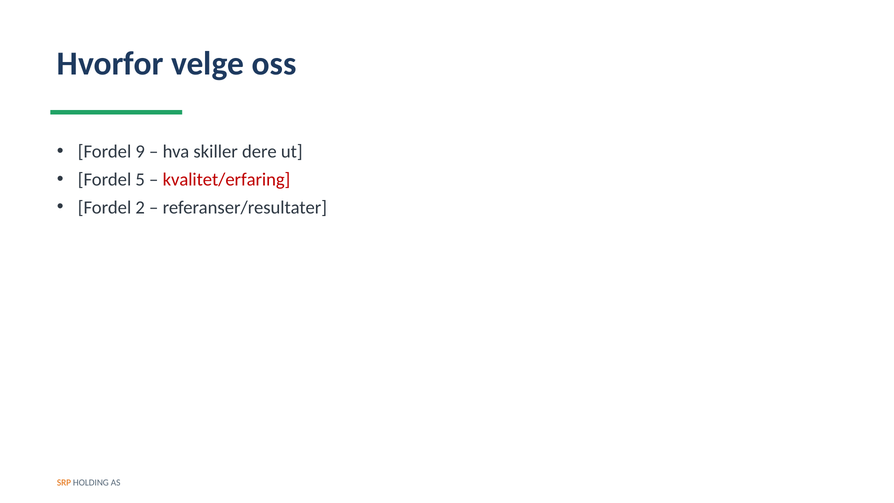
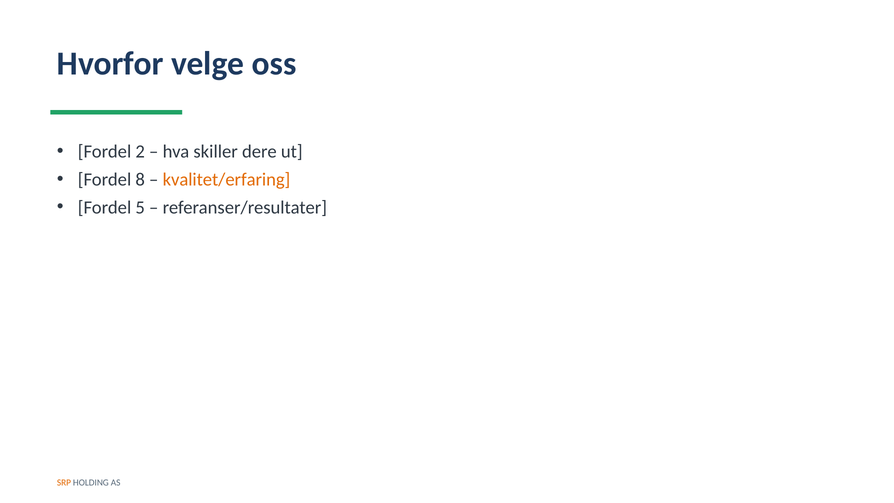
9: 9 -> 2
5: 5 -> 8
kvalitet/erfaring colour: red -> orange
2: 2 -> 5
